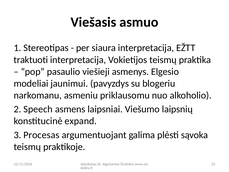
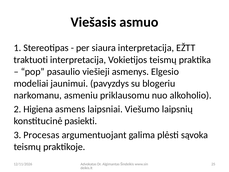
Speech: Speech -> Higiena
expand: expand -> pasiekti
